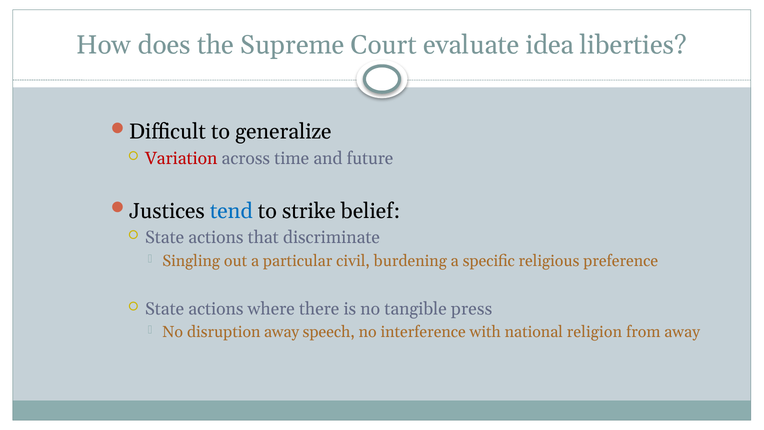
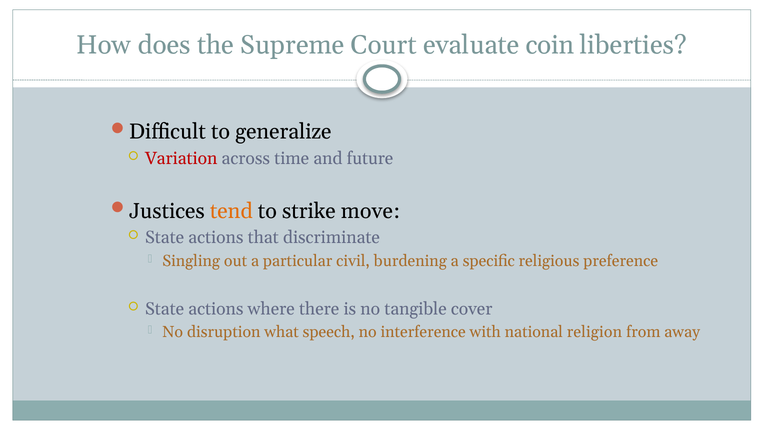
idea: idea -> coin
tend colour: blue -> orange
belief: belief -> move
press: press -> cover
disruption away: away -> what
